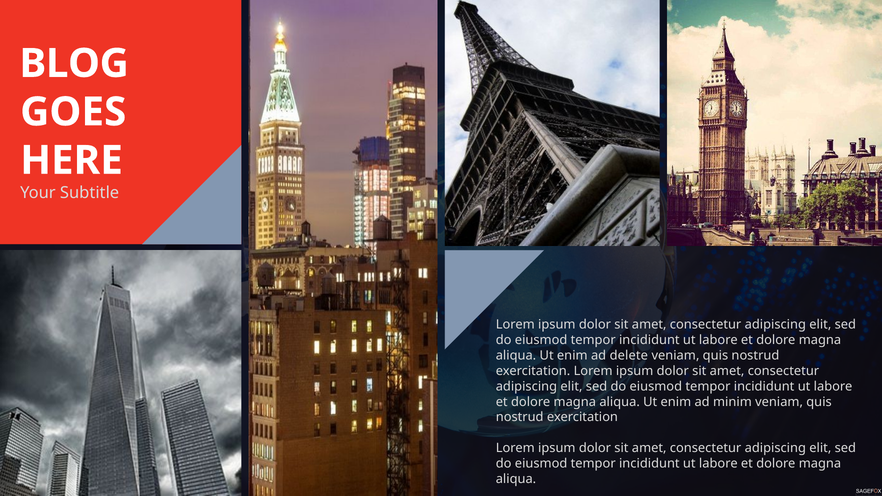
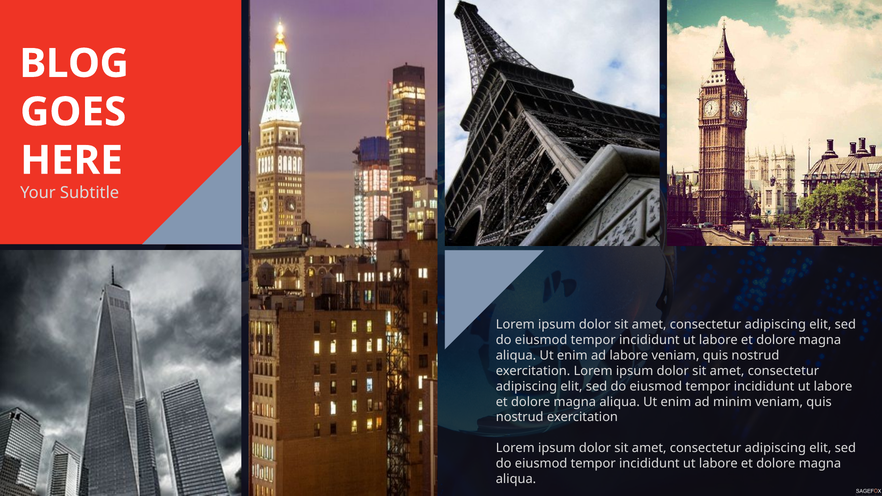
ad delete: delete -> labore
